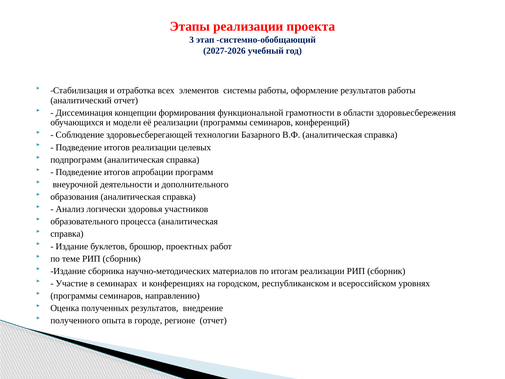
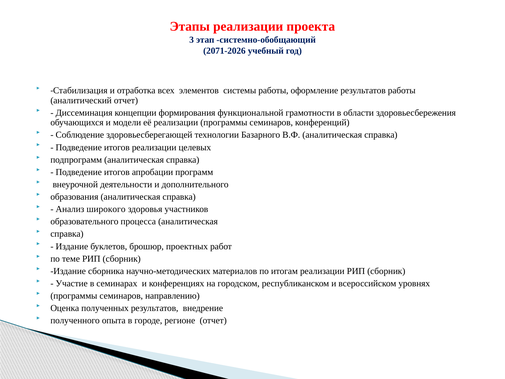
2027-2026: 2027-2026 -> 2071-2026
логически: логически -> широкого
